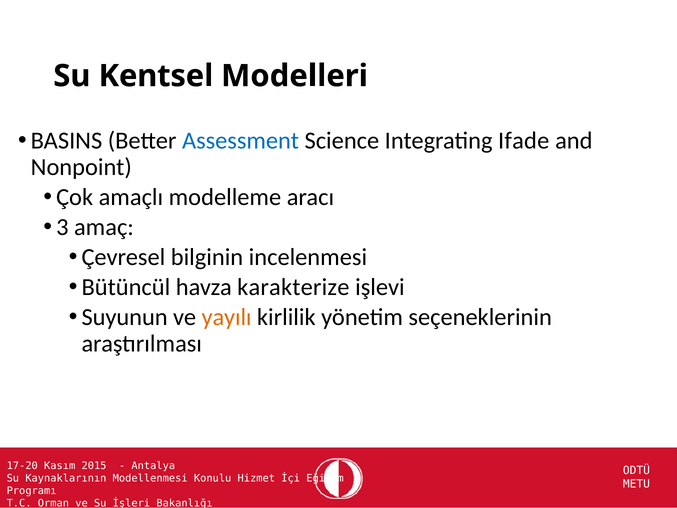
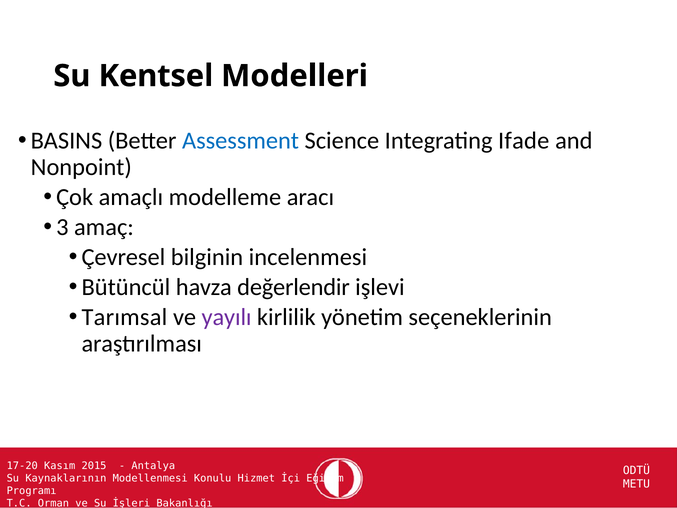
karakterize: karakterize -> değerlendir
Suyunun: Suyunun -> Tarımsal
yayılı colour: orange -> purple
